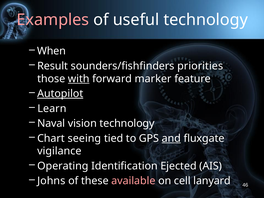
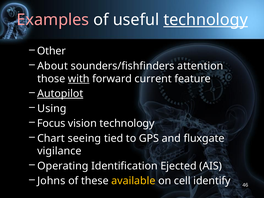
technology at (206, 20) underline: none -> present
When: When -> Other
Result: Result -> About
priorities: priorities -> attention
marker: marker -> current
Learn: Learn -> Using
Naval: Naval -> Focus
and underline: present -> none
available colour: pink -> yellow
lanyard: lanyard -> identify
